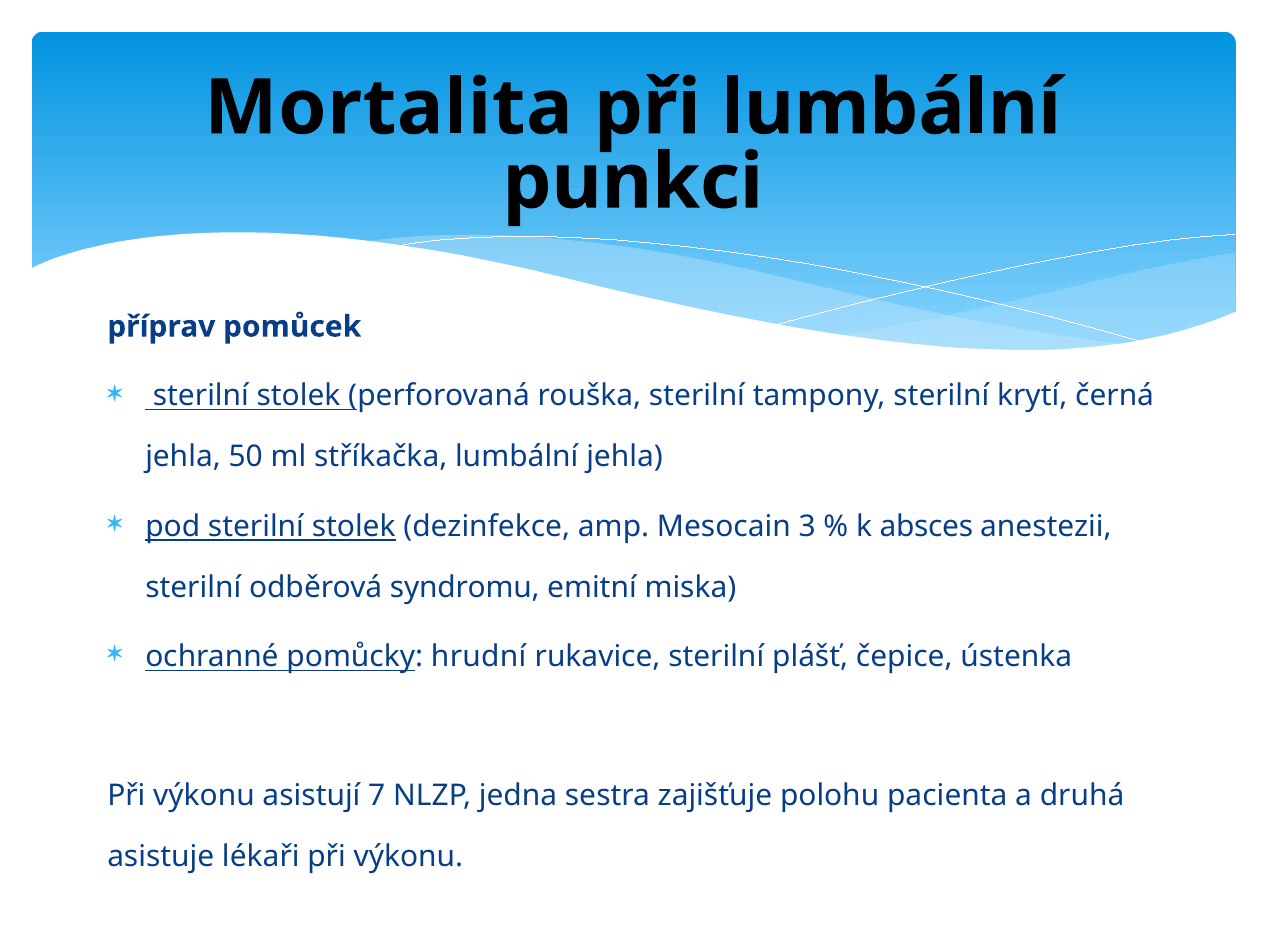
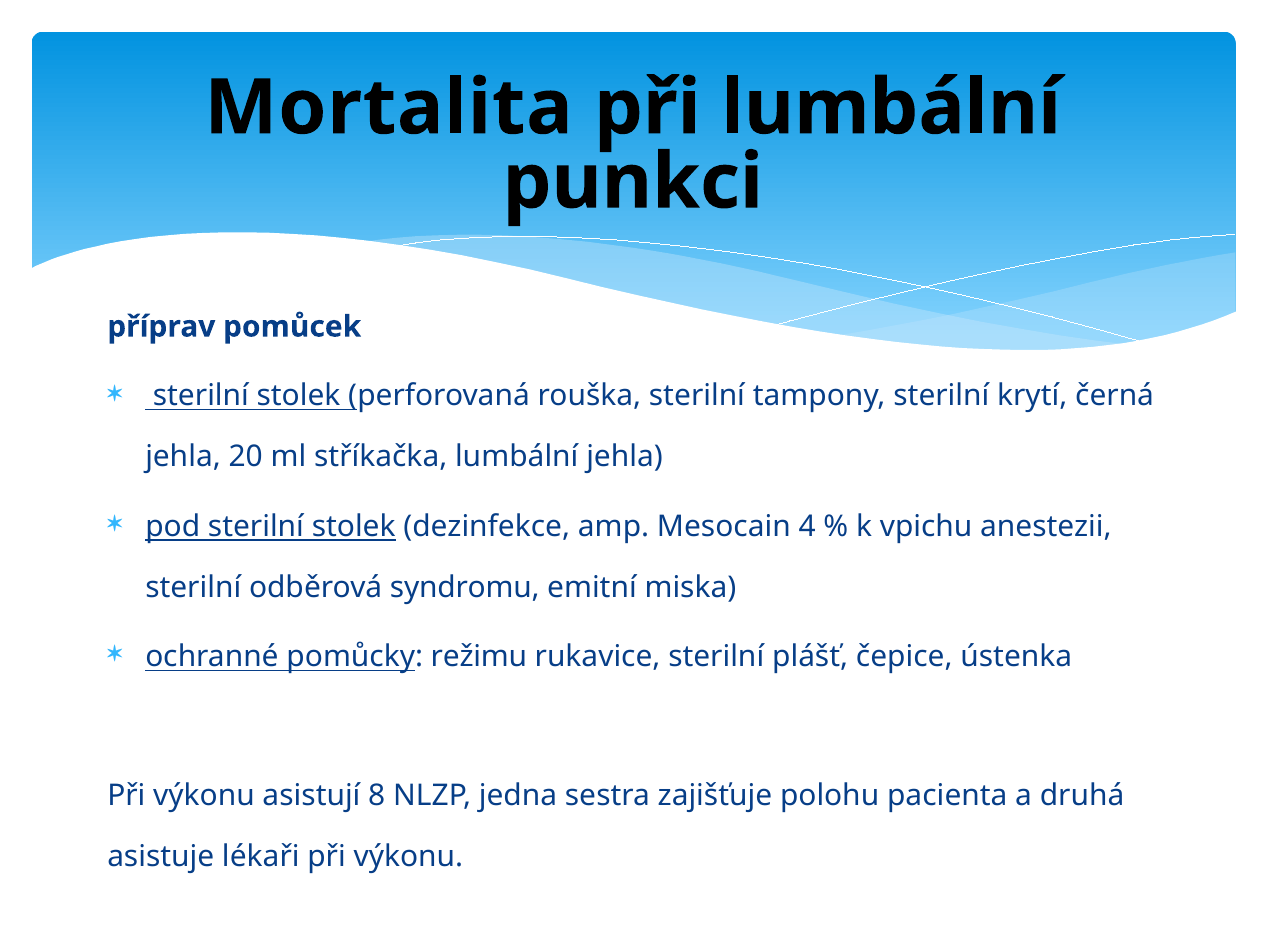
50: 50 -> 20
3: 3 -> 4
absces: absces -> vpichu
hrudní: hrudní -> režimu
7: 7 -> 8
